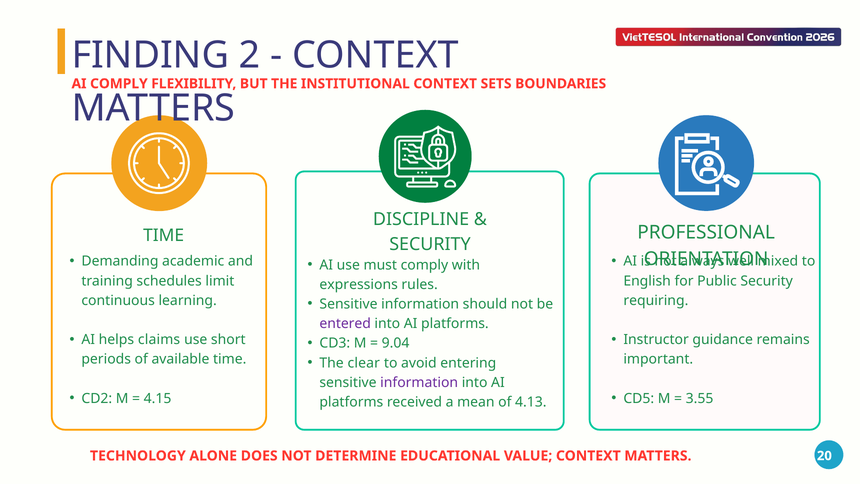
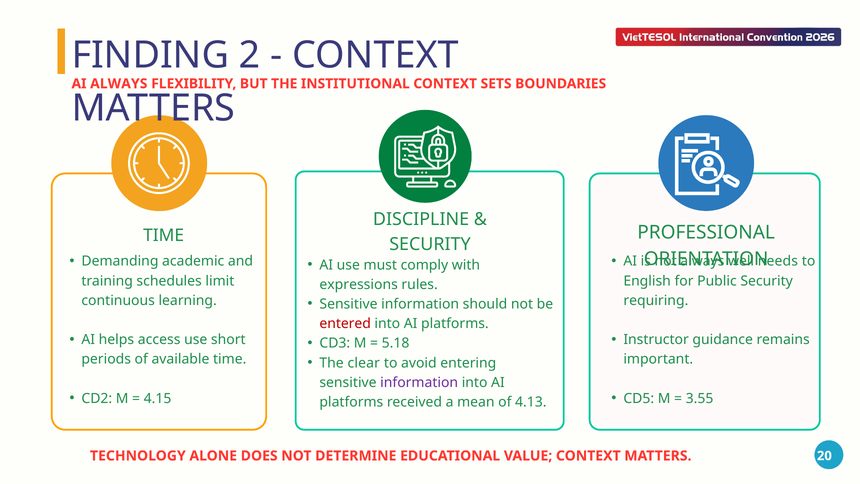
AI COMPLY: COMPLY -> ALWAYS
mixed: mixed -> needs
entered colour: purple -> red
claims: claims -> access
9.04: 9.04 -> 5.18
